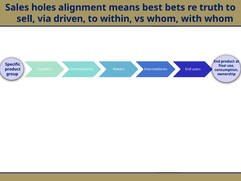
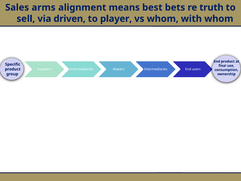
holes: holes -> arms
within: within -> player
